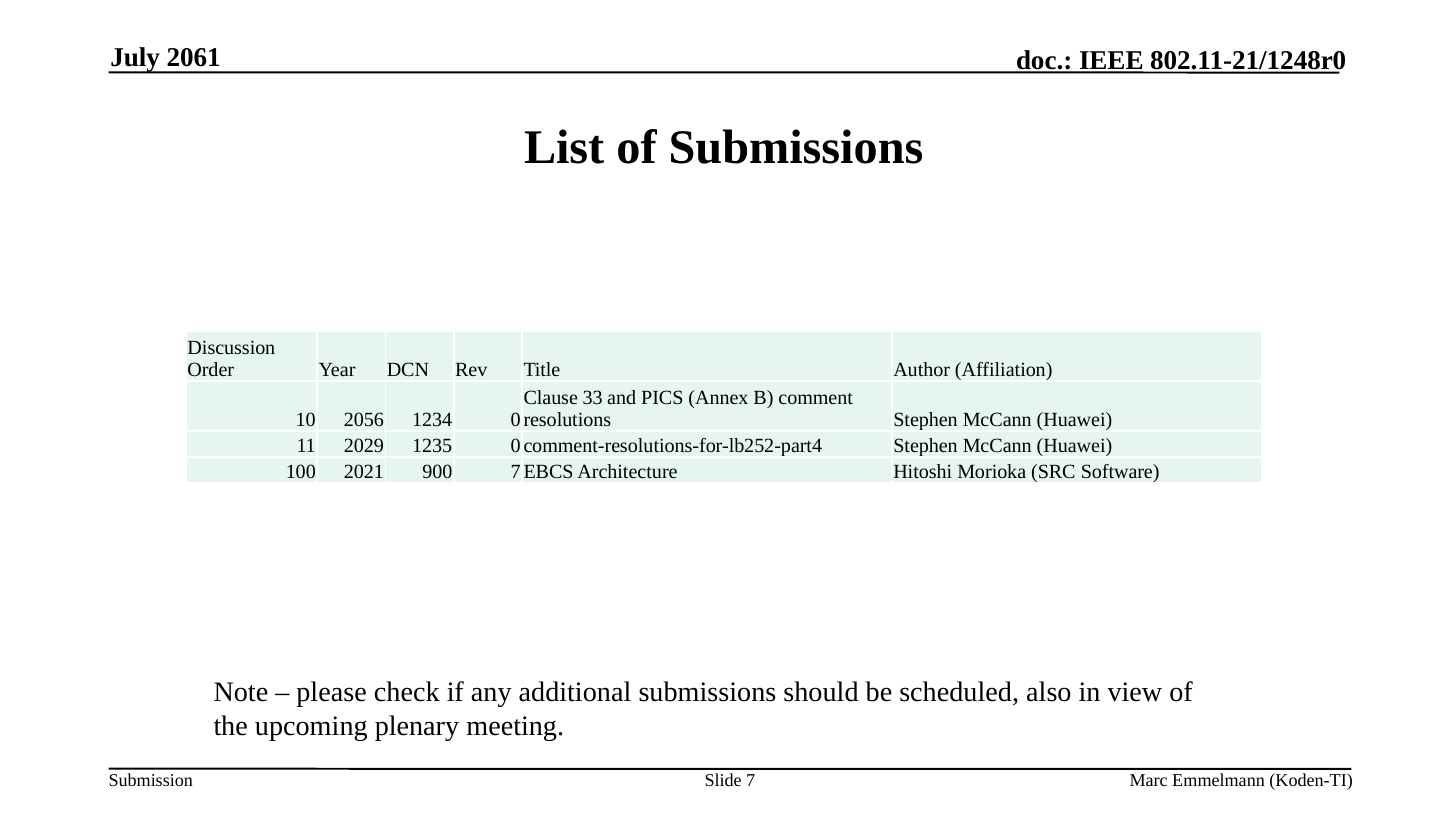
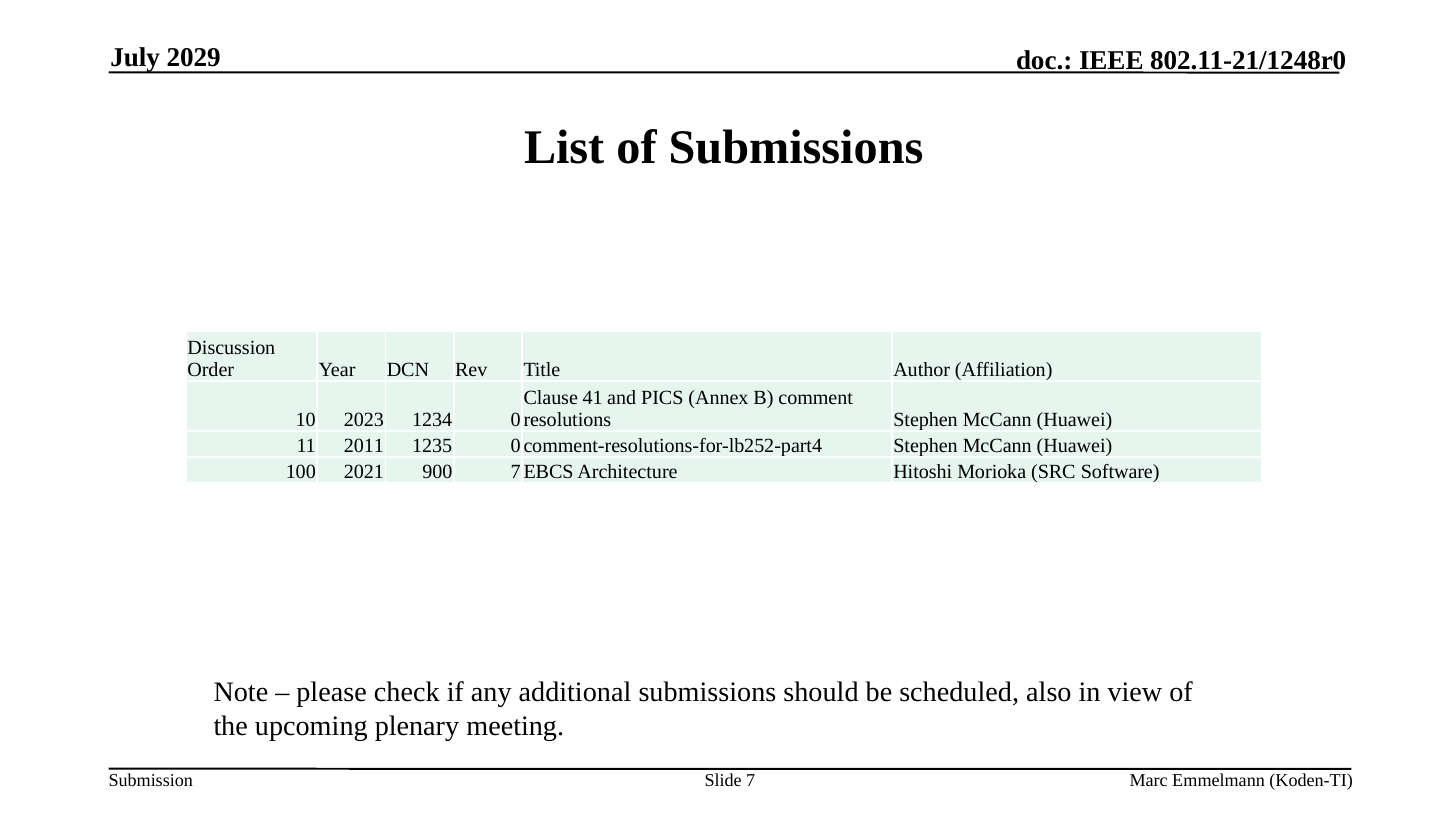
2061: 2061 -> 2029
33: 33 -> 41
2056: 2056 -> 2023
2029: 2029 -> 2011
